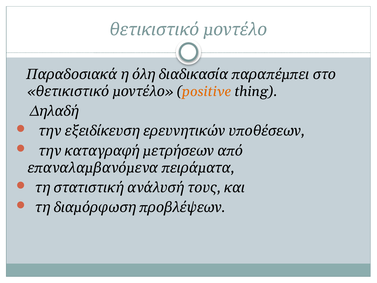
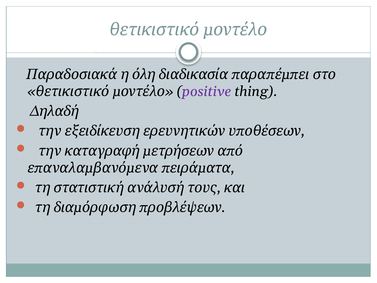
positive colour: orange -> purple
